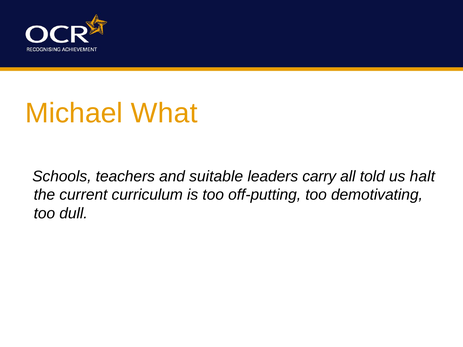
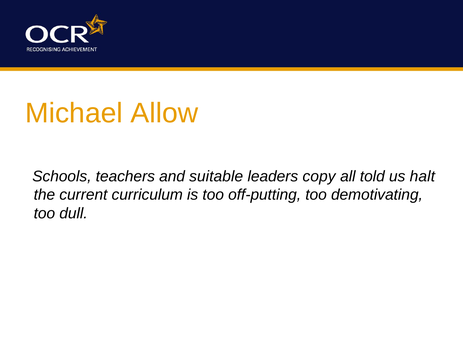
What: What -> Allow
carry: carry -> copy
